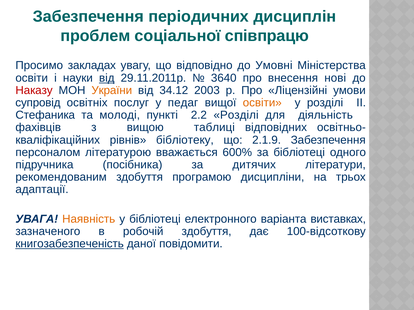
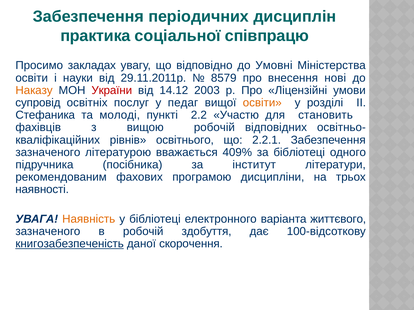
проблем: проблем -> практика
від at (107, 78) underline: present -> none
3640: 3640 -> 8579
Наказу colour: red -> orange
України colour: orange -> red
34.12: 34.12 -> 14.12
2.2 Розділі: Розділі -> Участю
діяльність: діяльність -> становить
вищою таблиці: таблиці -> робочій
бібліотеку: бібліотеку -> освітнього
2.1.9: 2.1.9 -> 2.2.1
персоналом at (48, 153): персоналом -> зазначеного
600%: 600% -> 409%
дитячих: дитячих -> інститут
рекомендованим здобуття: здобуття -> фахових
адаптації: адаптації -> наявності
виставках: виставках -> життєвого
повідомити: повідомити -> скорочення
